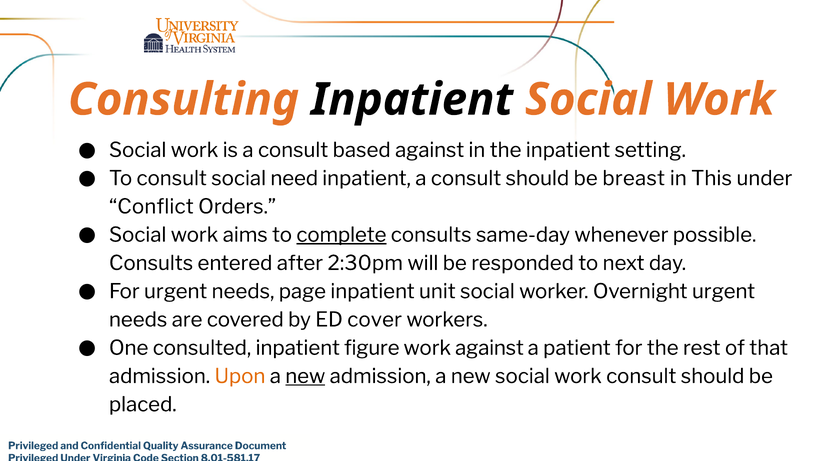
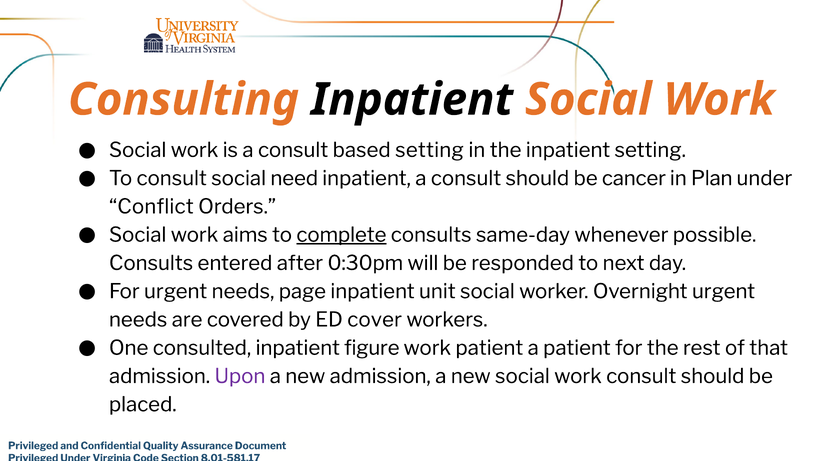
based against: against -> setting
breast: breast -> cancer
This: This -> Plan
2:30pm: 2:30pm -> 0:30pm
work against: against -> patient
Upon colour: orange -> purple
new at (305, 376) underline: present -> none
